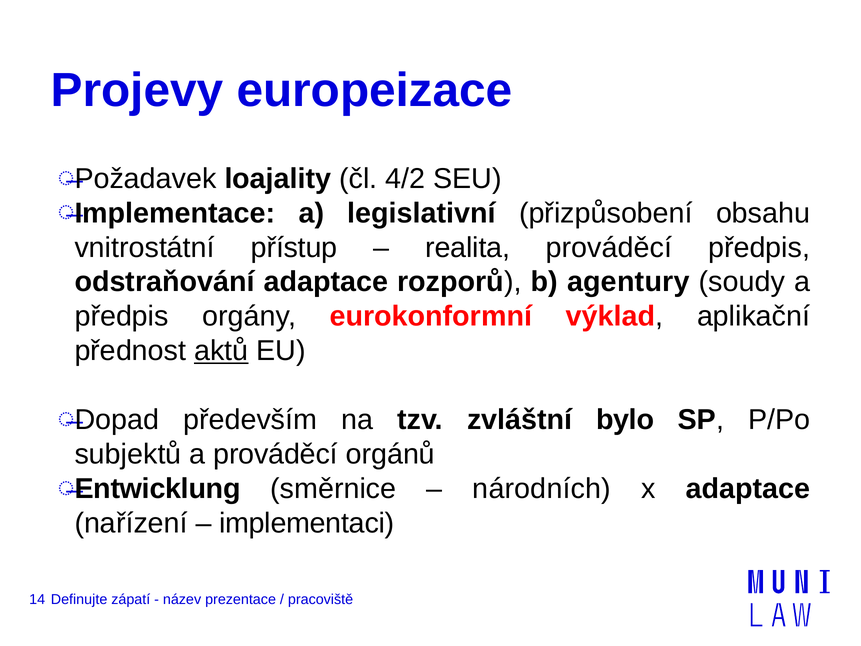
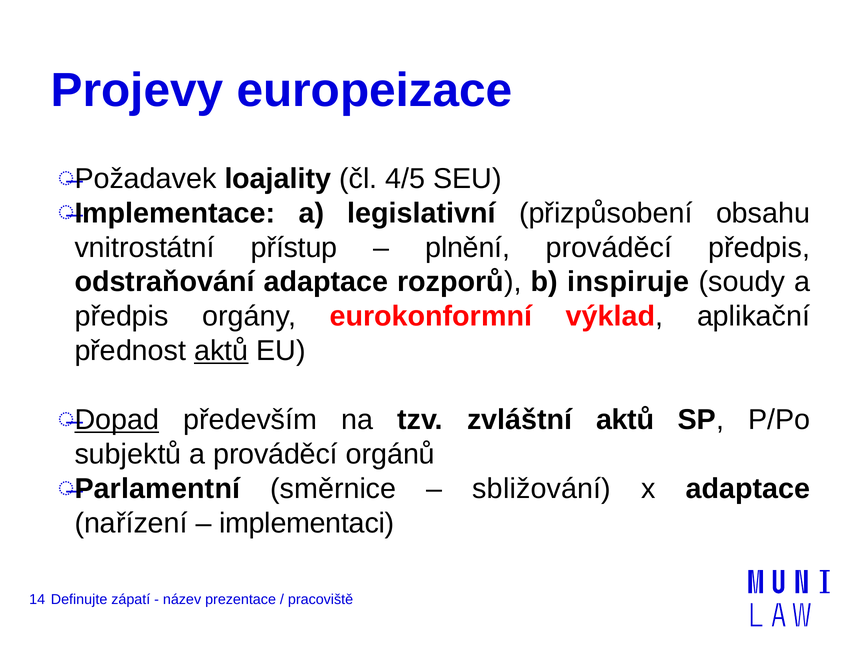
4/2: 4/2 -> 4/5
realita: realita -> plnění
agentury: agentury -> inspiruje
Dopad underline: none -> present
zvláštní bylo: bylo -> aktů
Entwicklung: Entwicklung -> Parlamentní
národních: národních -> sbližování
